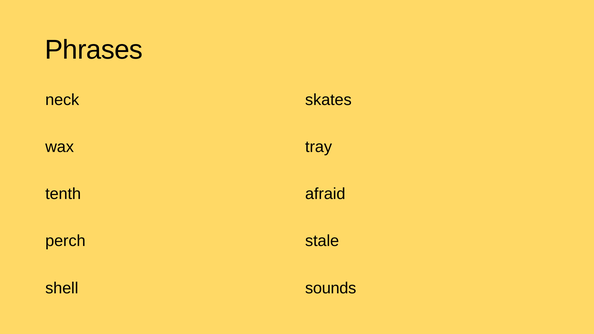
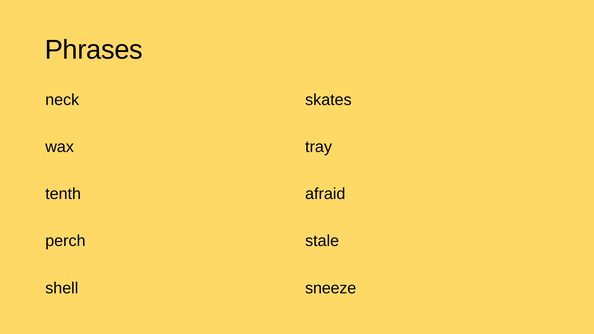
sounds: sounds -> sneeze
